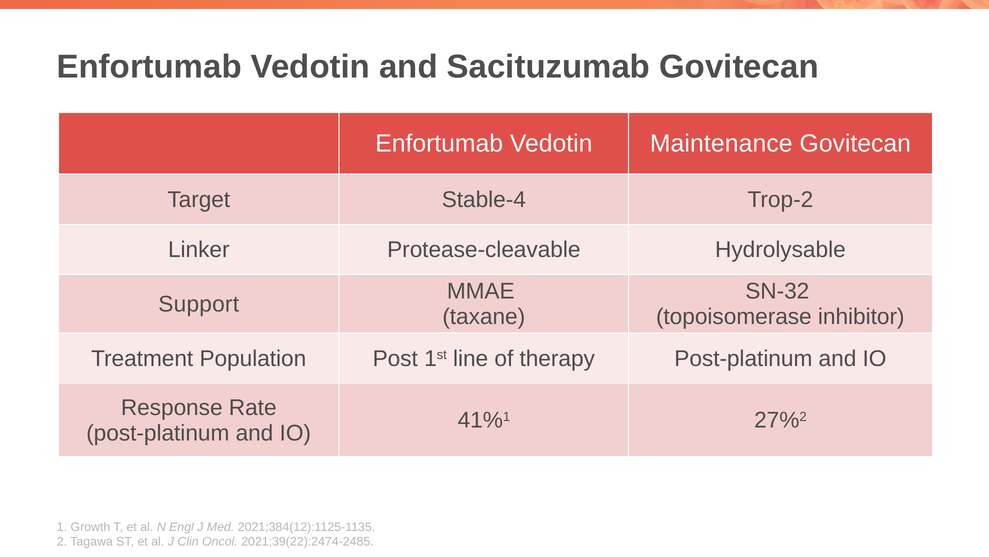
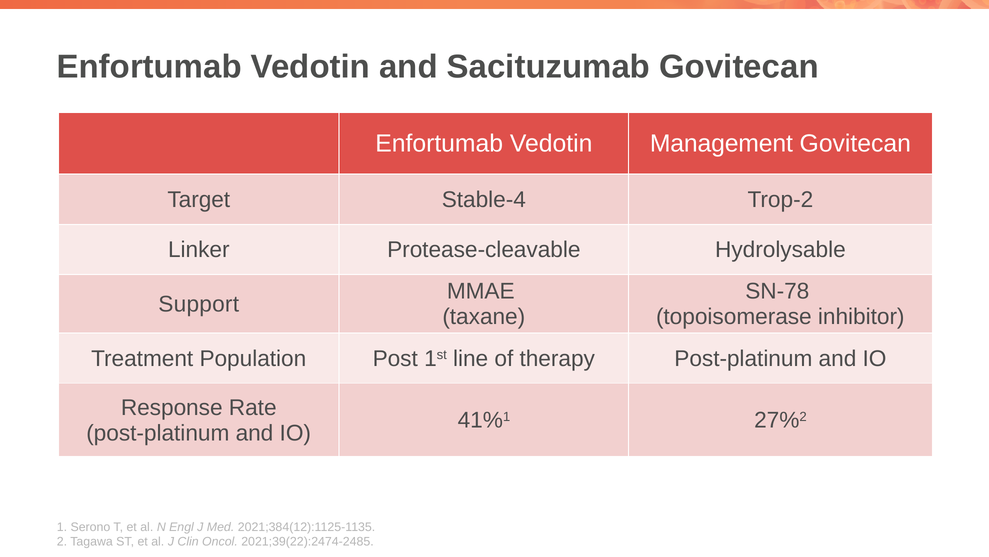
Maintenance: Maintenance -> Management
SN-32: SN-32 -> SN-78
Growth: Growth -> Serono
